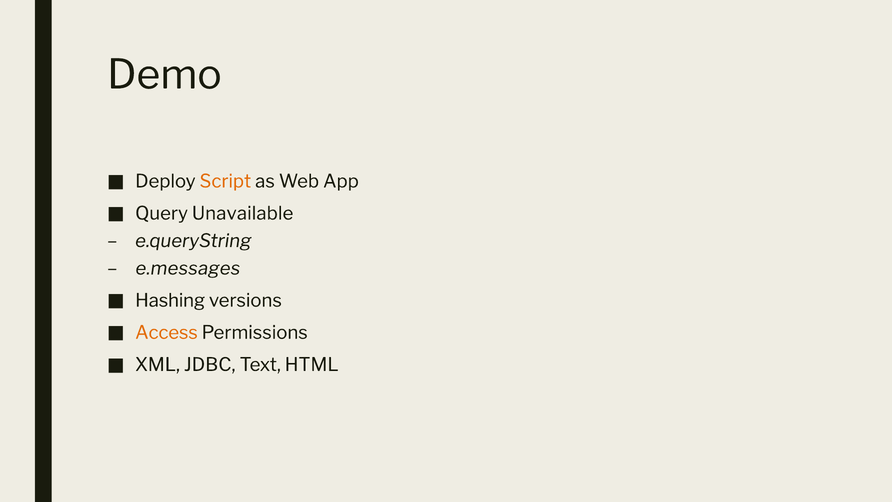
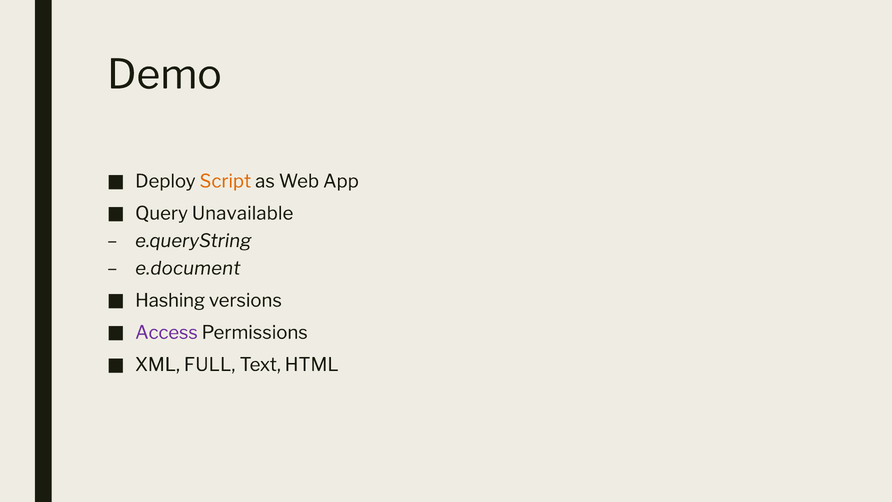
e.messages: e.messages -> e.document
Access colour: orange -> purple
JDBC: JDBC -> FULL
